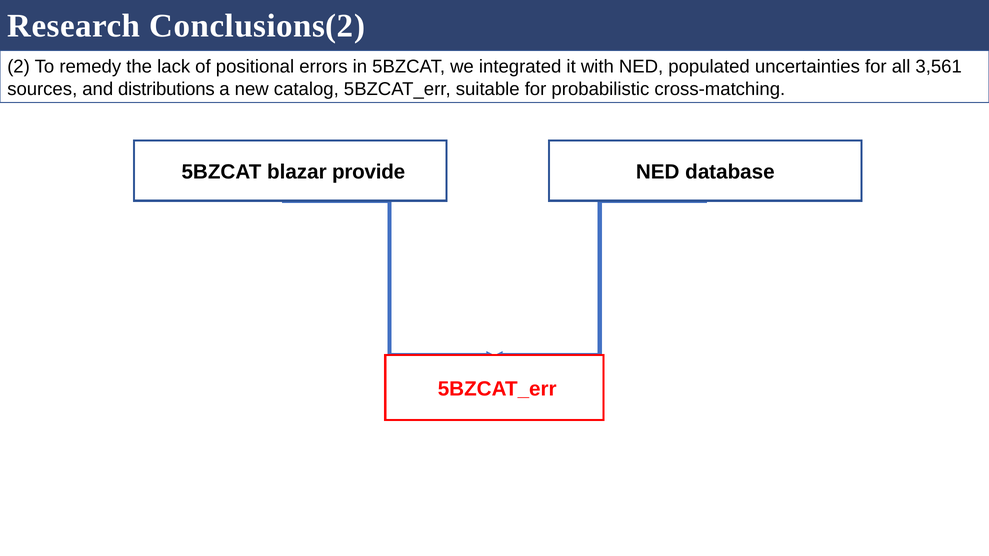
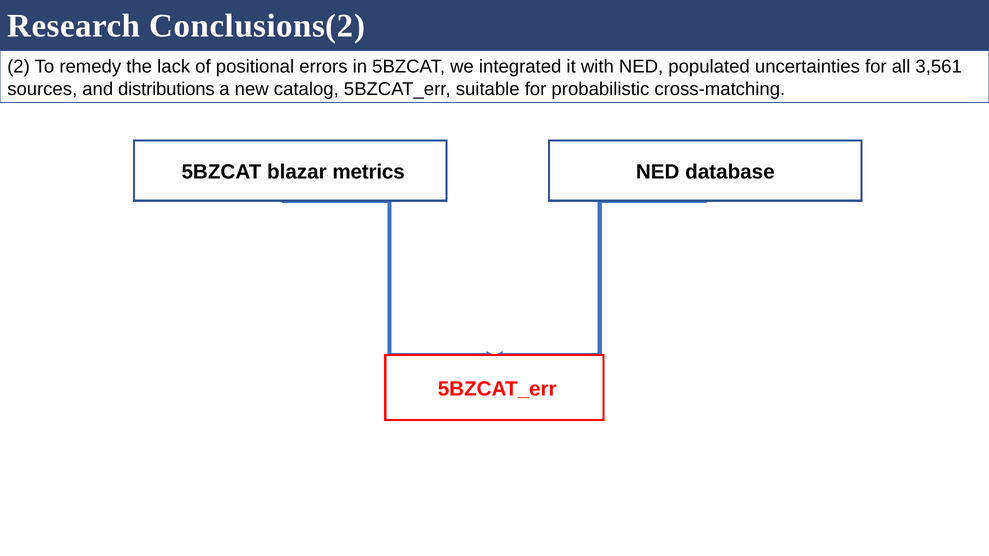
provide: provide -> metrics
